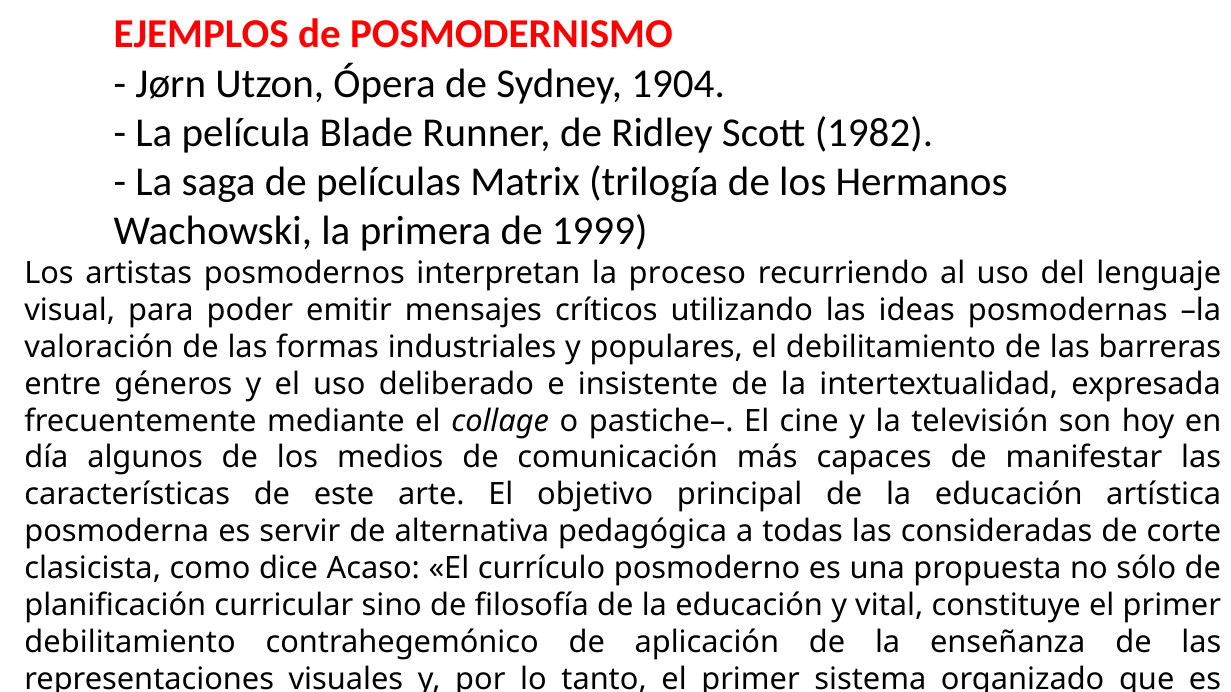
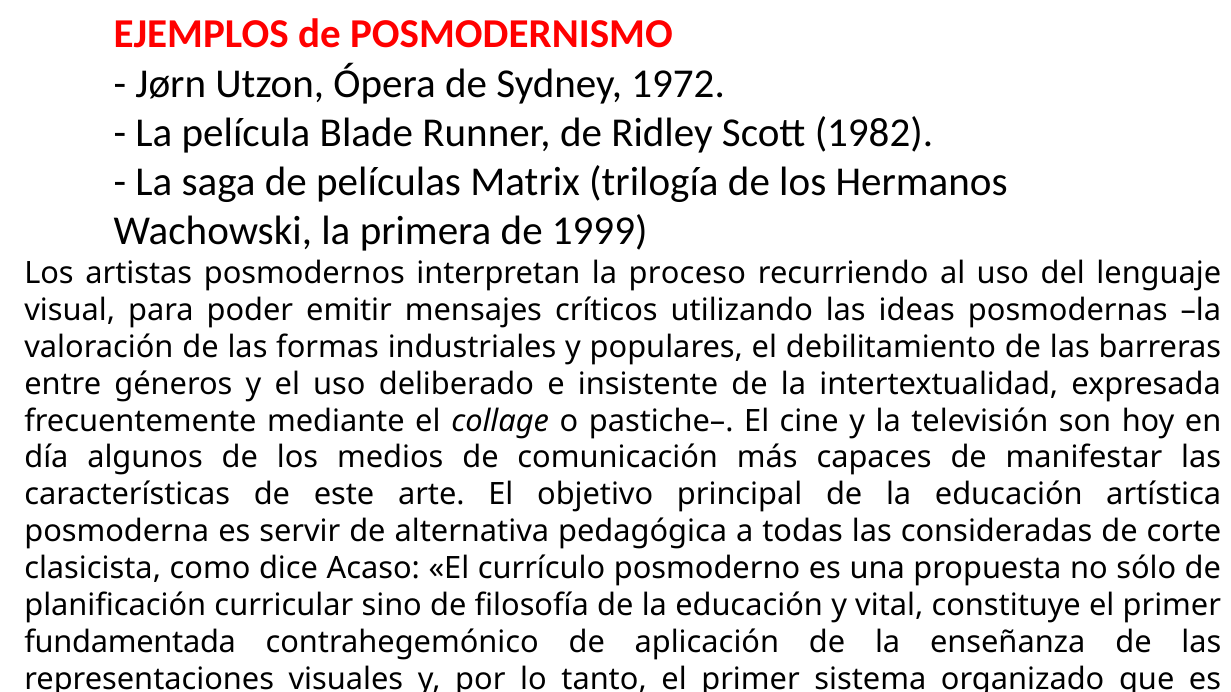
1904: 1904 -> 1972
debilitamiento at (130, 643): debilitamiento -> fundamentada
